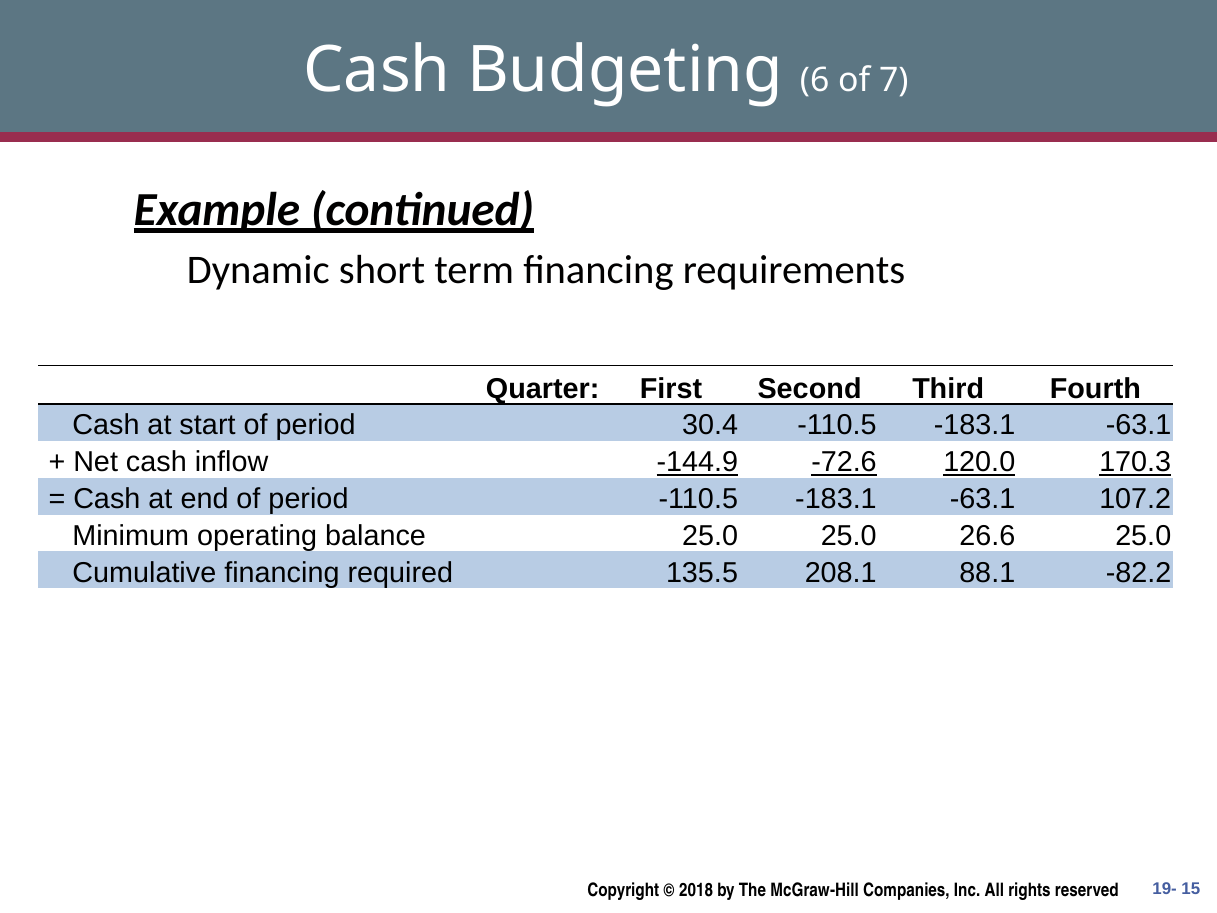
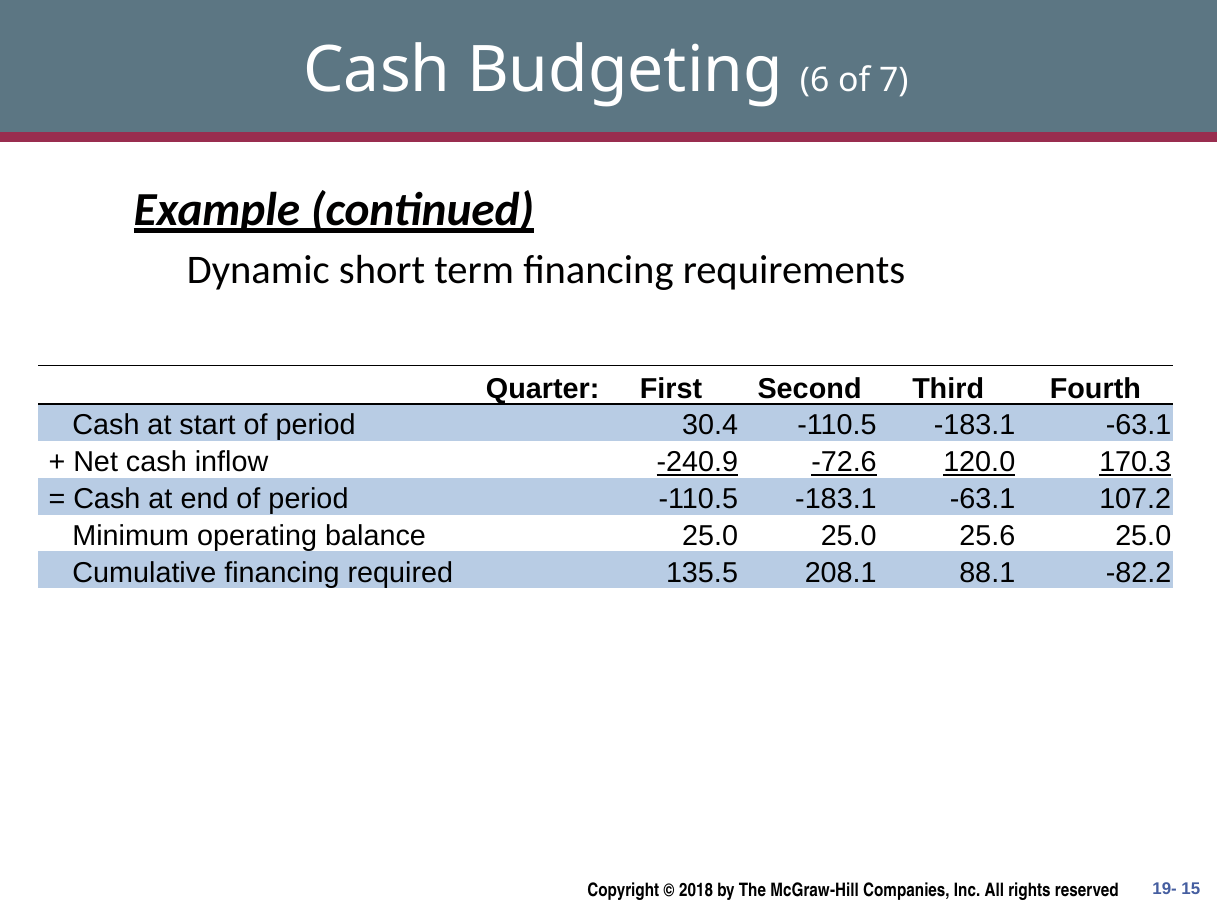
-144.9: -144.9 -> -240.9
26.6: 26.6 -> 25.6
